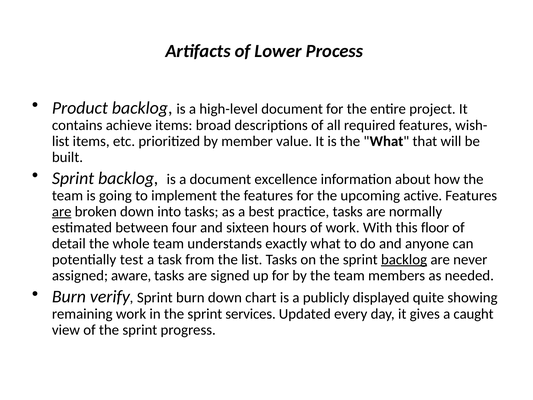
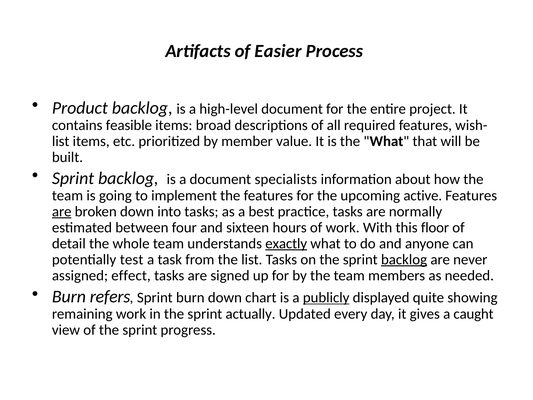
Lower: Lower -> Easier
achieve: achieve -> feasible
excellence: excellence -> specialists
exactly underline: none -> present
aware: aware -> effect
verify: verify -> refers
publicly underline: none -> present
services: services -> actually
